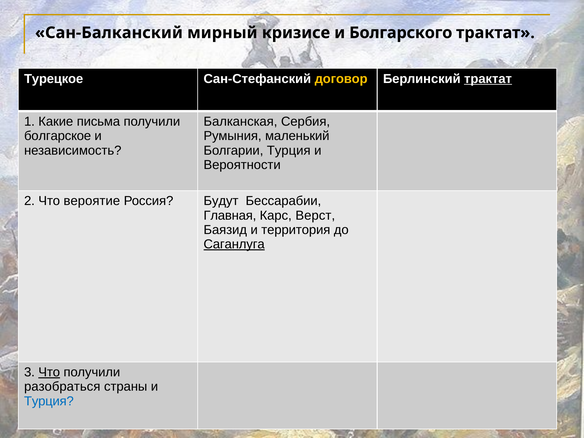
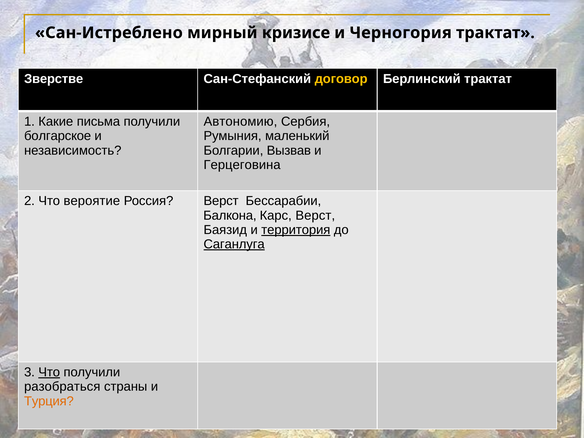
Сан-Балканский: Сан-Балканский -> Сан-Истреблено
Болгарского: Болгарского -> Черногория
Турецкое: Турецкое -> Зверстве
трактат at (488, 79) underline: present -> none
Балканская: Балканская -> Автономию
Болгарии Турция: Турция -> Вызвав
Вероятности: Вероятности -> Герцеговина
Россия Будут: Будут -> Верст
Главная: Главная -> Балкона
территория underline: none -> present
Турция at (49, 401) colour: blue -> orange
